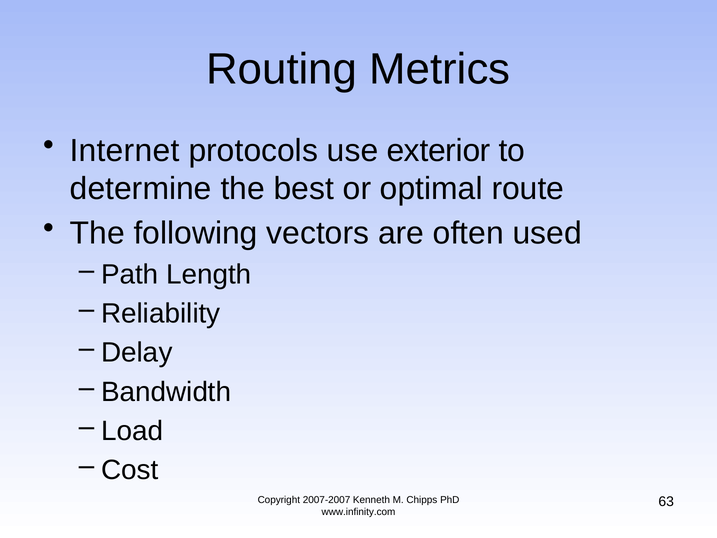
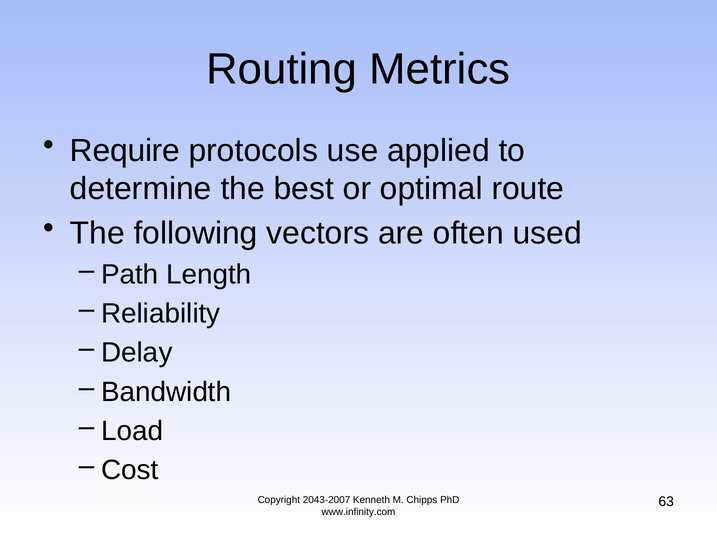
Internet: Internet -> Require
exterior: exterior -> applied
2007-2007: 2007-2007 -> 2043-2007
